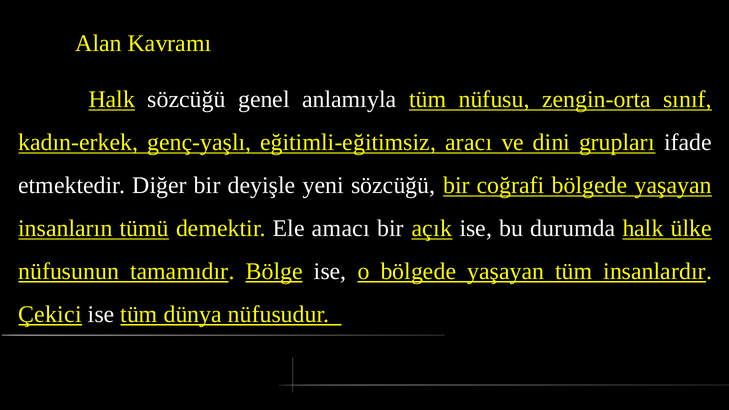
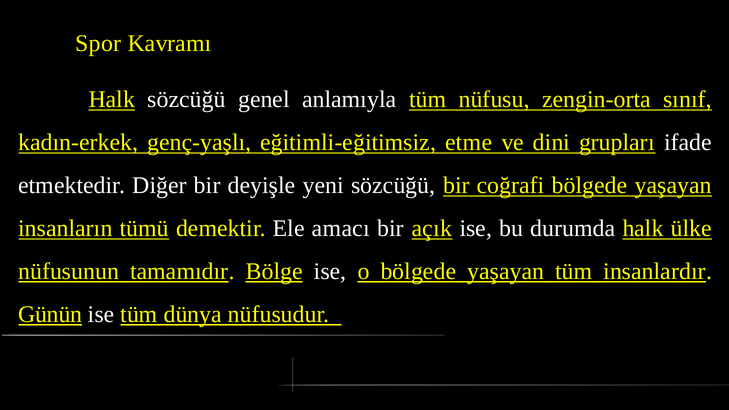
Alan: Alan -> Spor
aracı: aracı -> etme
Çekici: Çekici -> Günün
